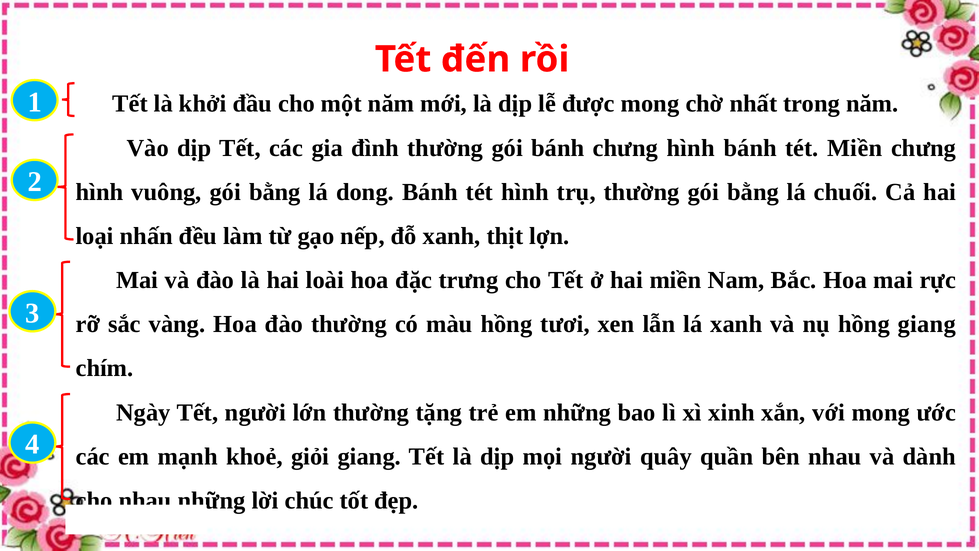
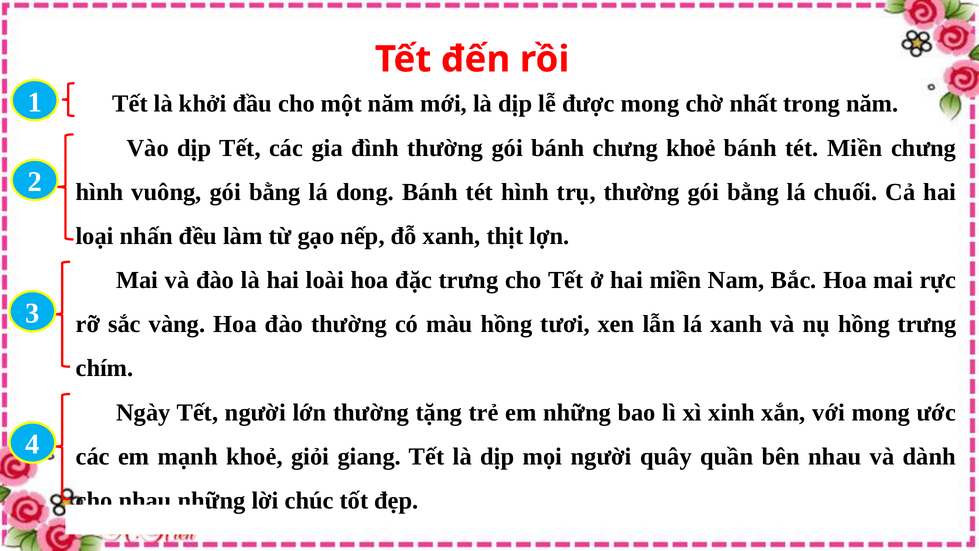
bánh chưng hình: hình -> khoẻ
hồng giang: giang -> trưng
